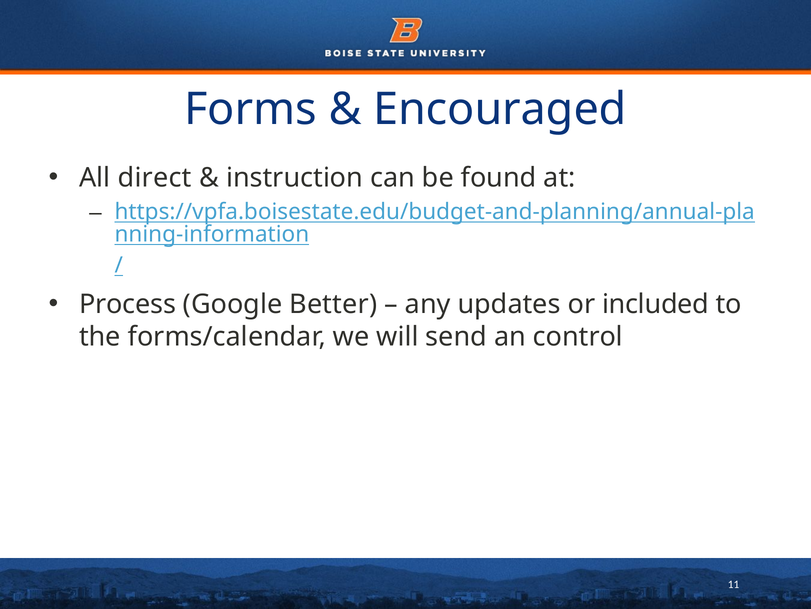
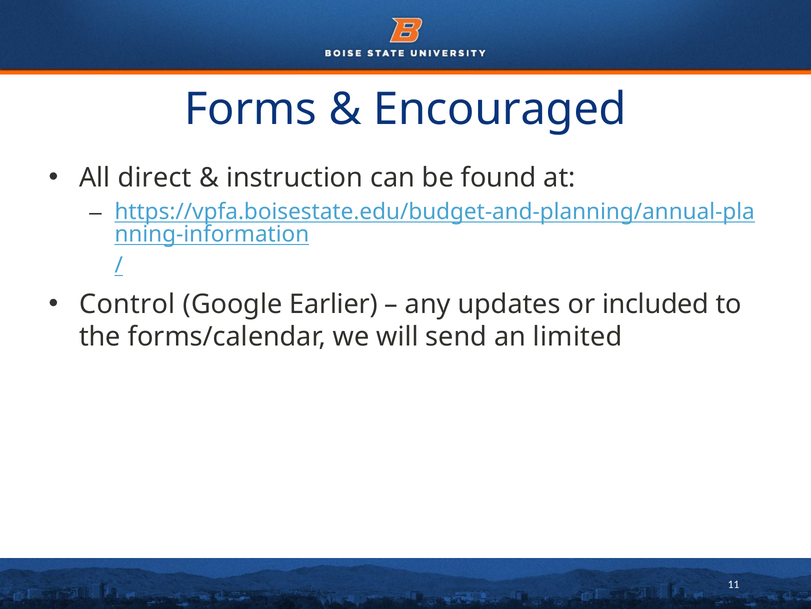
Process: Process -> Control
Better: Better -> Earlier
control: control -> limited
